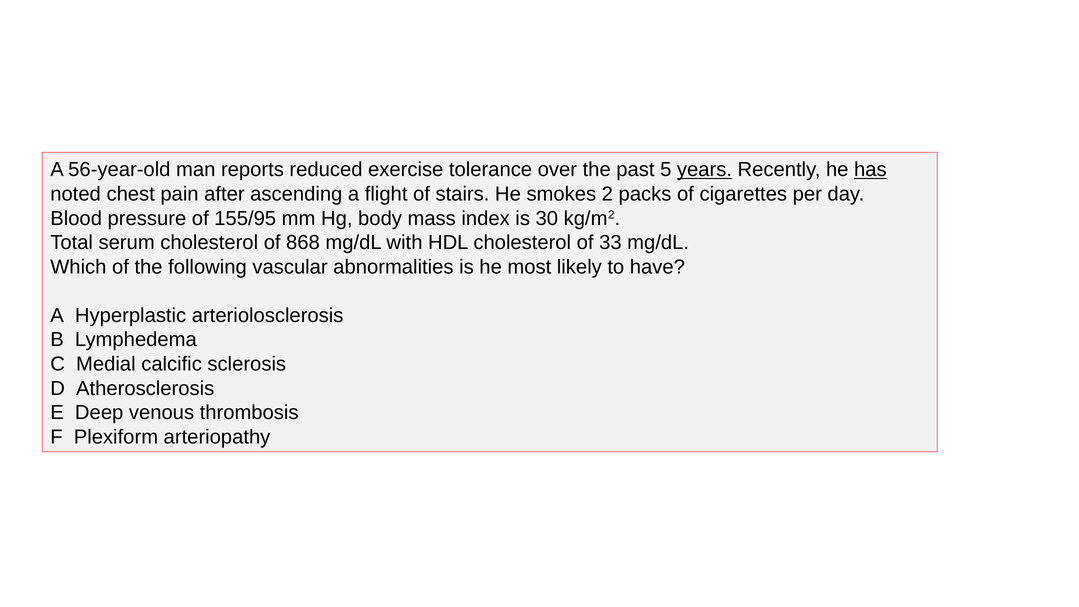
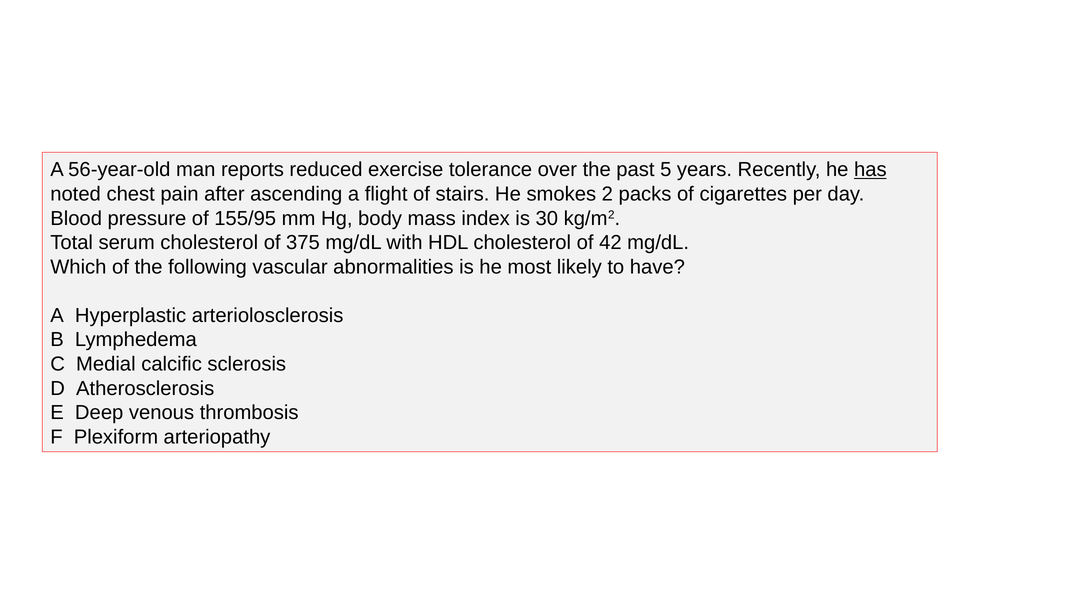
years underline: present -> none
868: 868 -> 375
33: 33 -> 42
